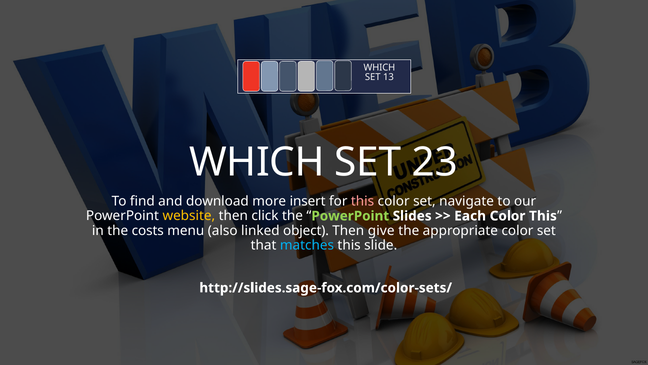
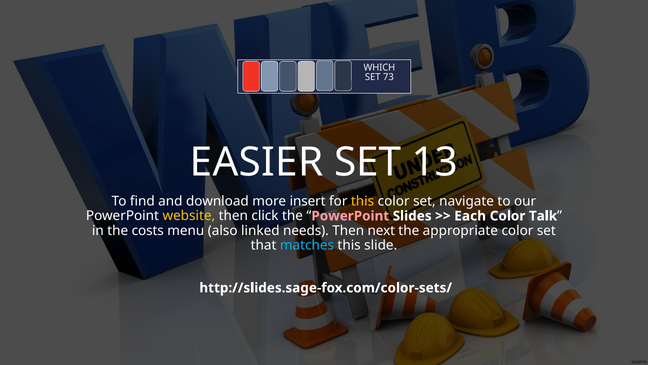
13: 13 -> 73
WHICH at (257, 162): WHICH -> EASIER
23: 23 -> 13
this at (363, 201) colour: pink -> yellow
PowerPoint at (350, 216) colour: light green -> pink
Color This: This -> Talk
object: object -> needs
give: give -> next
